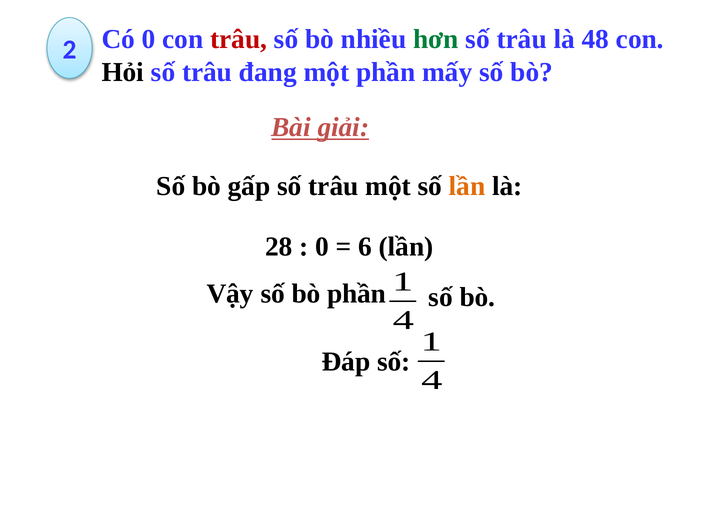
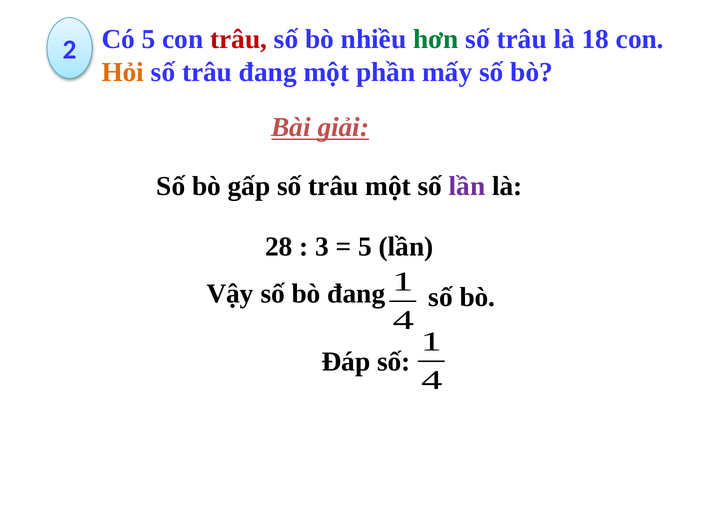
Có 0: 0 -> 5
48: 48 -> 18
Hỏi colour: black -> orange
lần at (467, 186) colour: orange -> purple
0 at (322, 247): 0 -> 3
6 at (365, 247): 6 -> 5
bò phần: phần -> đang
